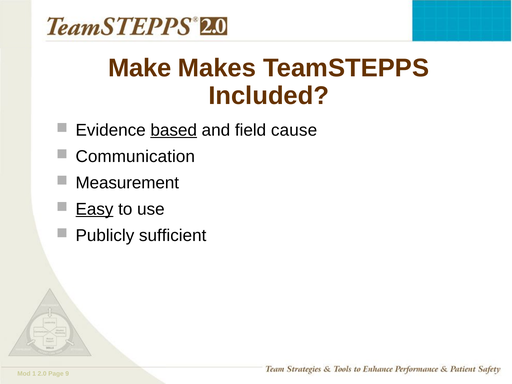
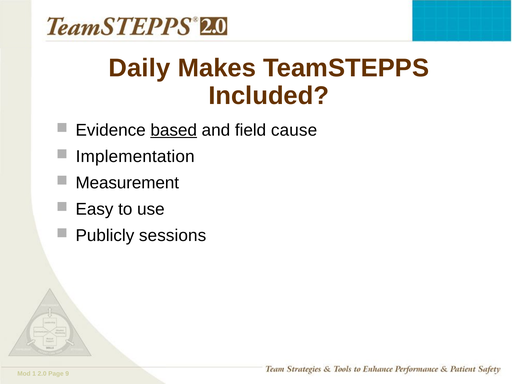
Make: Make -> Daily
Communication: Communication -> Implementation
Easy underline: present -> none
sufficient: sufficient -> sessions
